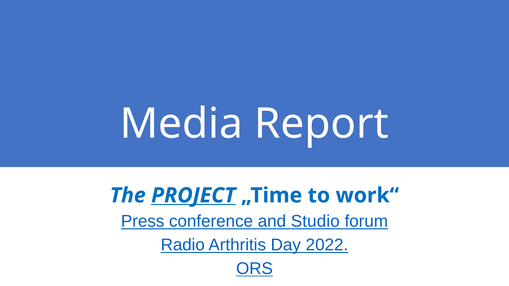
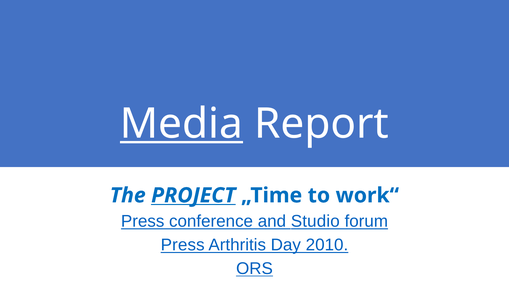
Media underline: none -> present
Radio at (183, 245): Radio -> Press
2022: 2022 -> 2010
